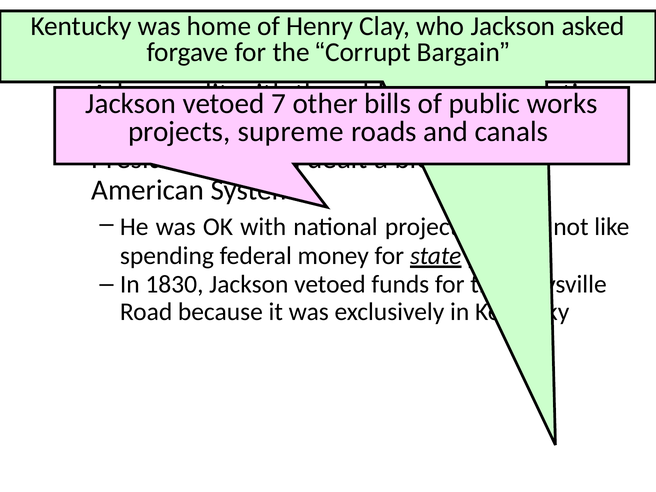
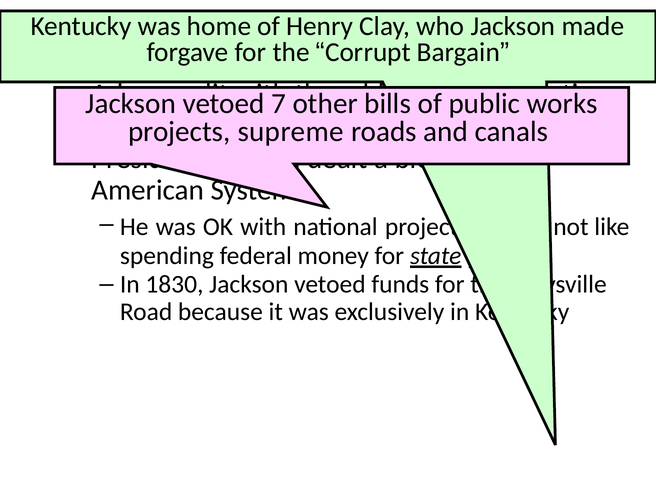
asked: asked -> made
